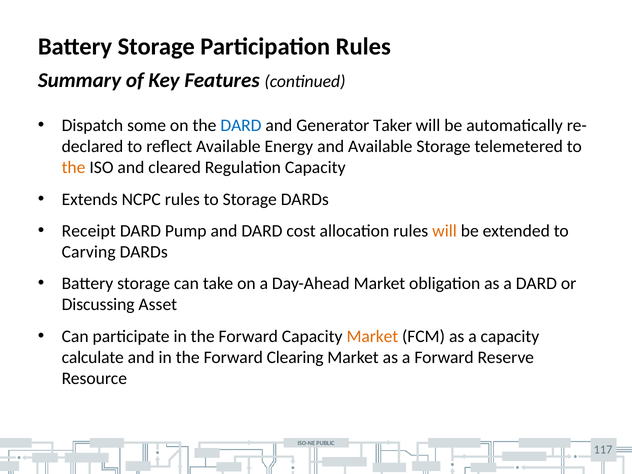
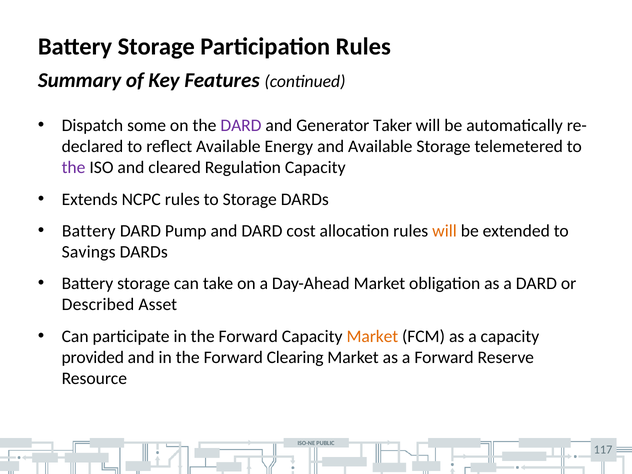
DARD at (241, 126) colour: blue -> purple
the at (74, 168) colour: orange -> purple
Receipt at (89, 231): Receipt -> Battery
Carving: Carving -> Savings
Discussing: Discussing -> Described
calculate: calculate -> provided
